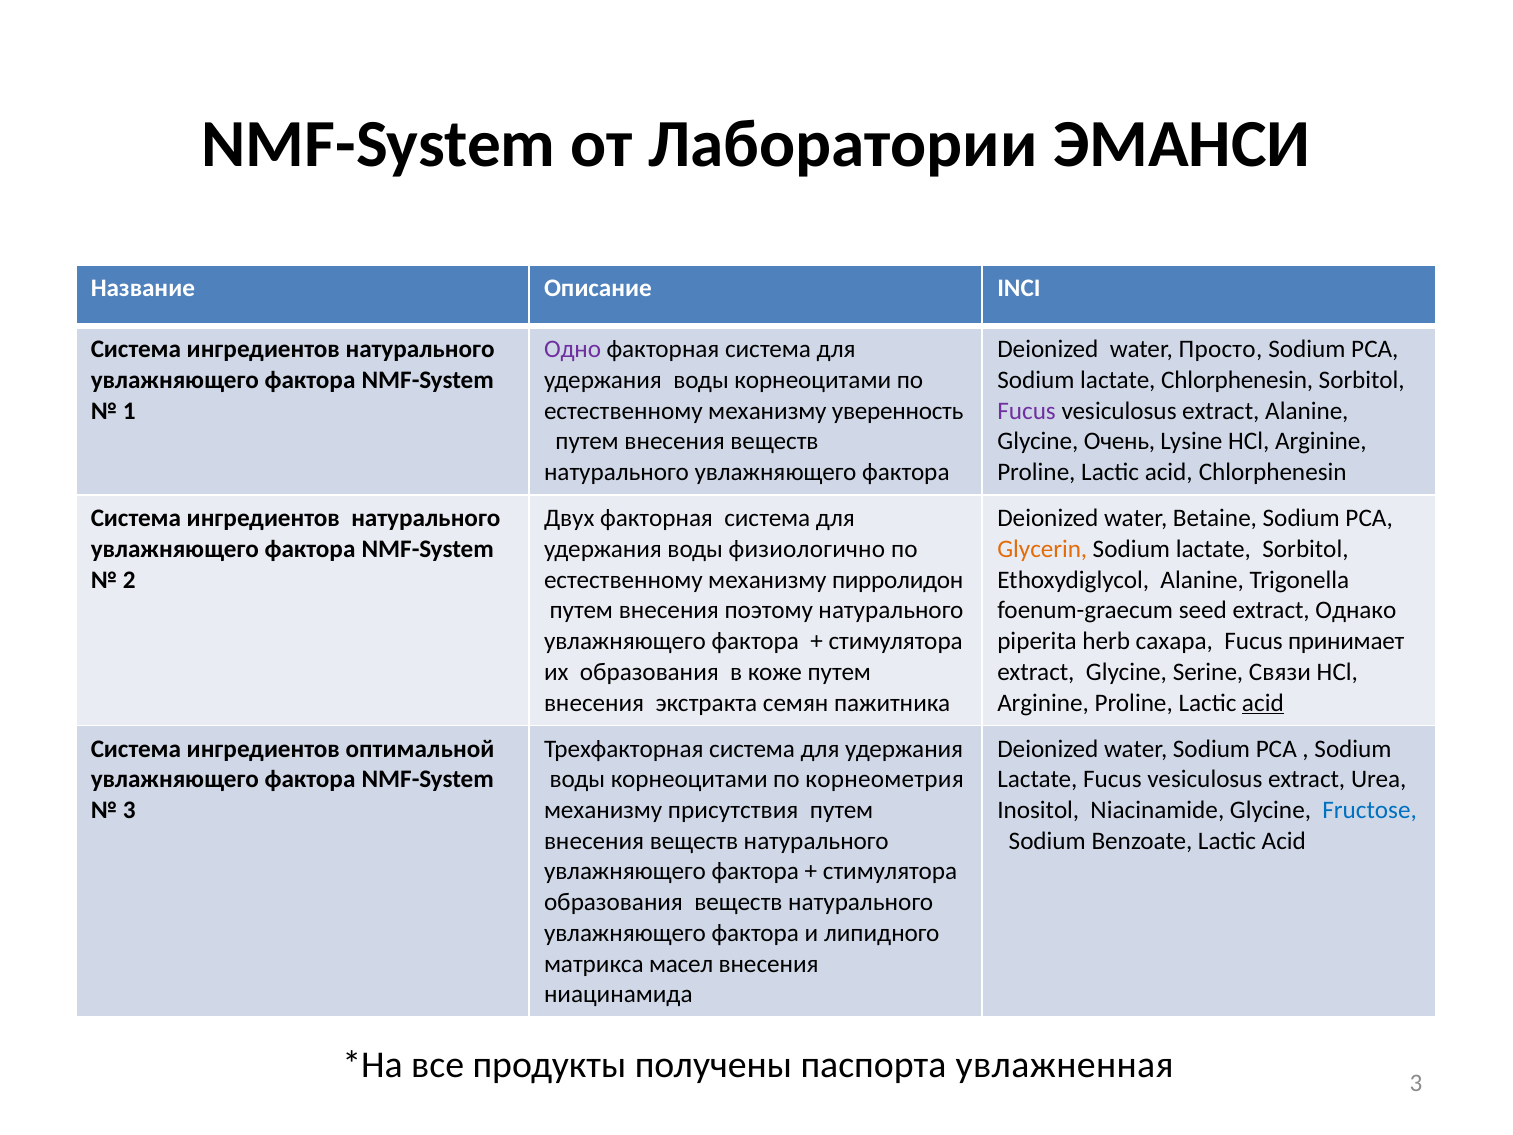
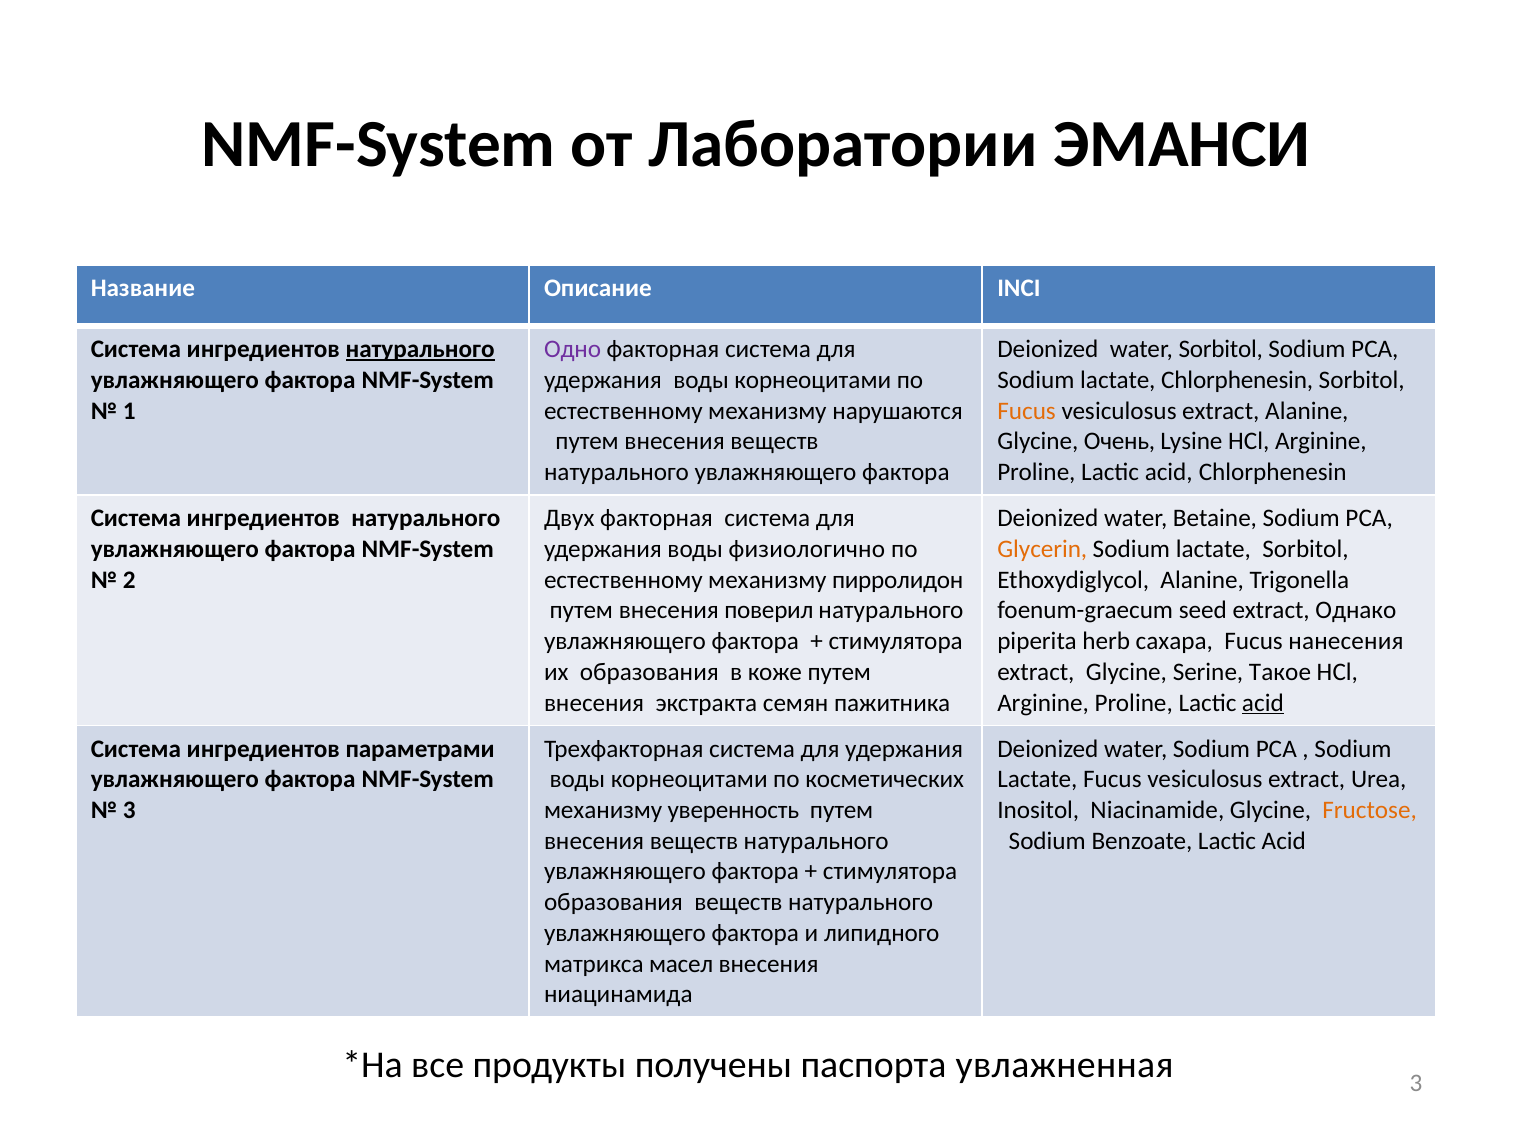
натурального at (420, 349) underline: none -> present
water Просто: Просто -> Sorbitol
уверенность: уверенность -> нарушаются
Fucus at (1027, 411) colour: purple -> orange
поэтому: поэтому -> поверил
принимает: принимает -> нанесения
Связи: Связи -> Такое
оптимальной: оптимальной -> параметрами
корнеометрия: корнеометрия -> косметических
присутствия: присутствия -> уверенность
Fructose colour: blue -> orange
